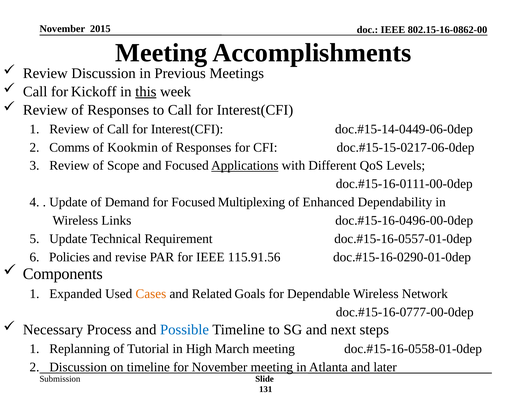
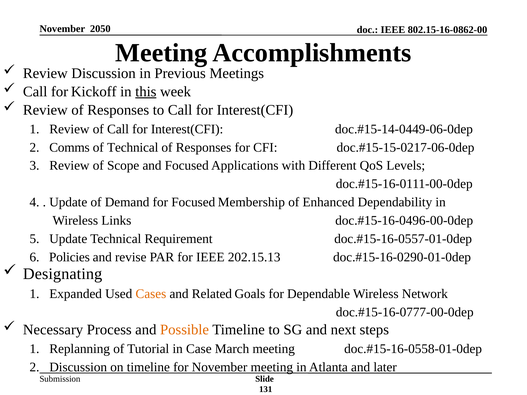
2015: 2015 -> 2050
of Kookmin: Kookmin -> Technical
Applications underline: present -> none
Multiplexing: Multiplexing -> Membership
115.91.56: 115.91.56 -> 202.15.13
Components: Components -> Designating
Possible colour: blue -> orange
High: High -> Case
